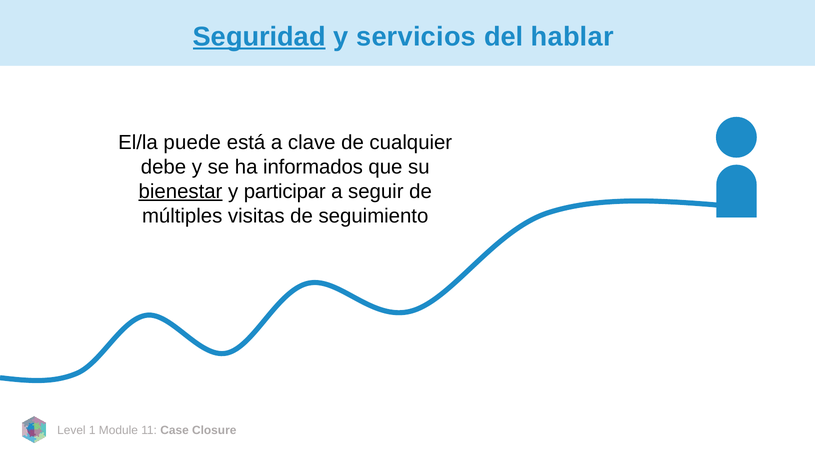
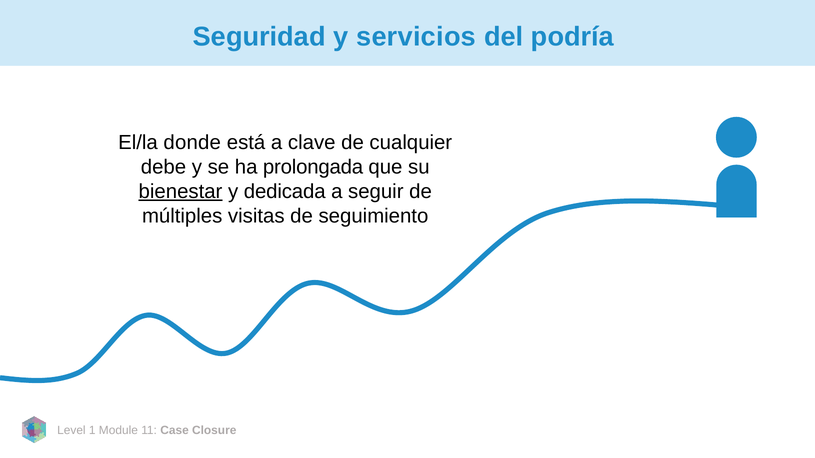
Seguridad underline: present -> none
hablar: hablar -> podría
puede: puede -> donde
informados: informados -> prolongada
participar: participar -> dedicada
